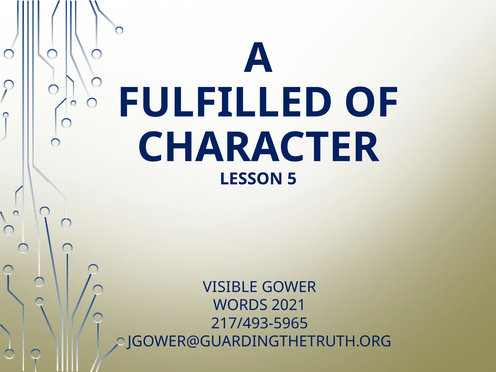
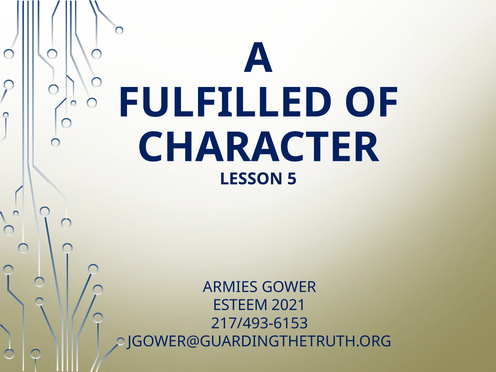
VISIBLE: VISIBLE -> ARMIES
WORDS: WORDS -> ESTEEM
217/493-5965: 217/493-5965 -> 217/493-6153
